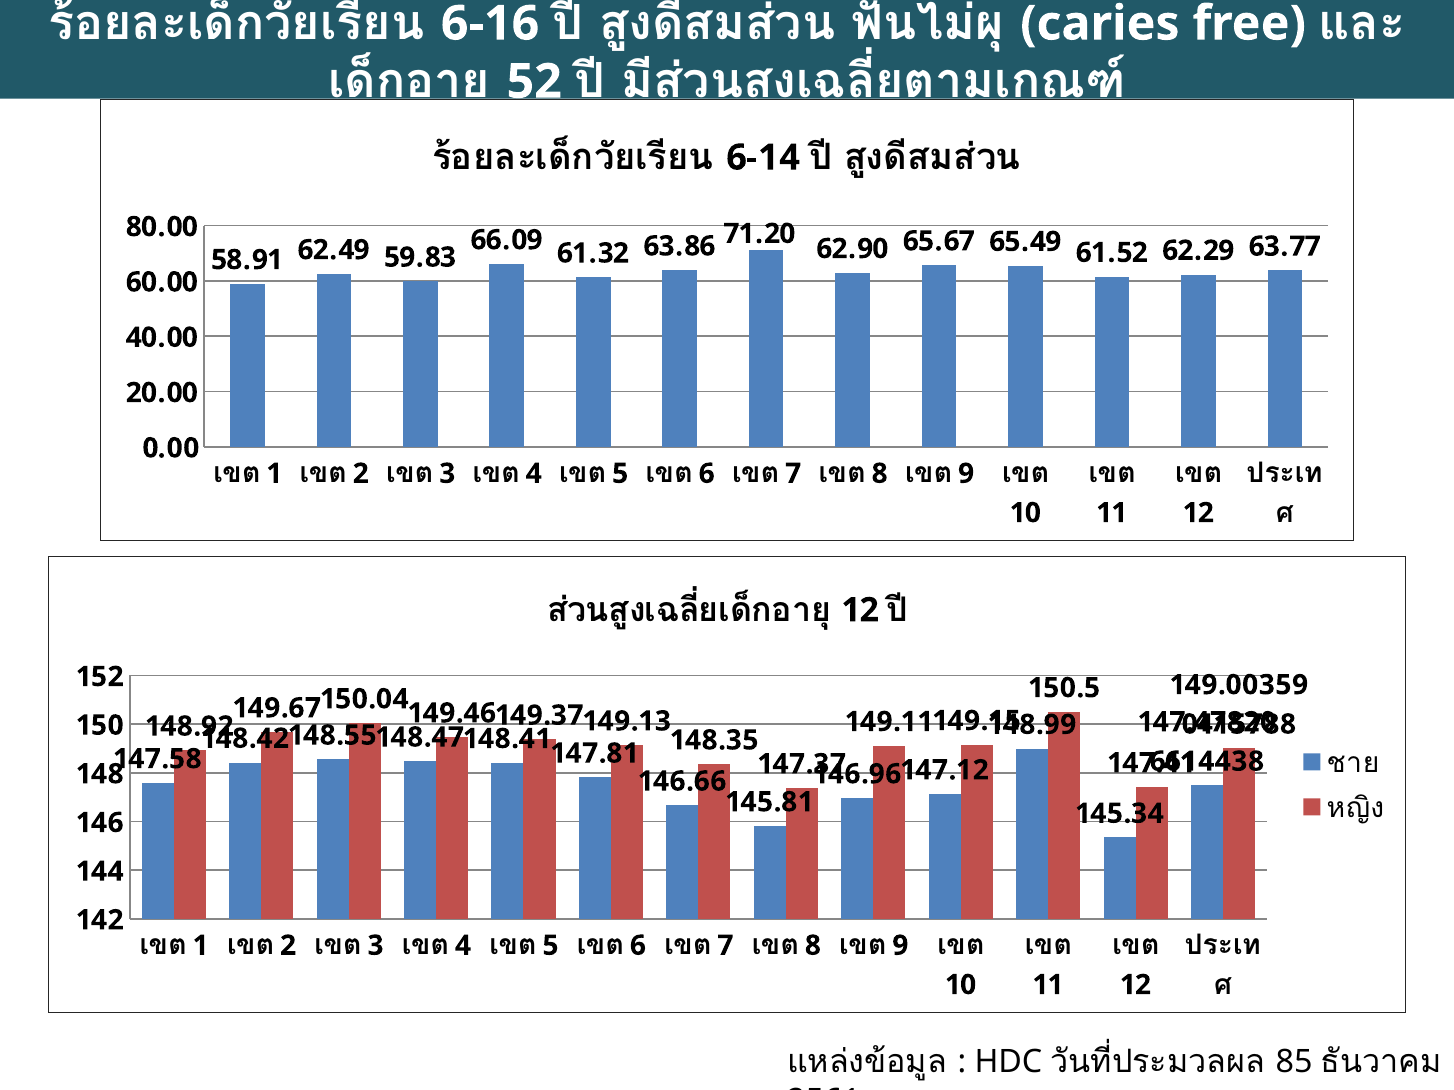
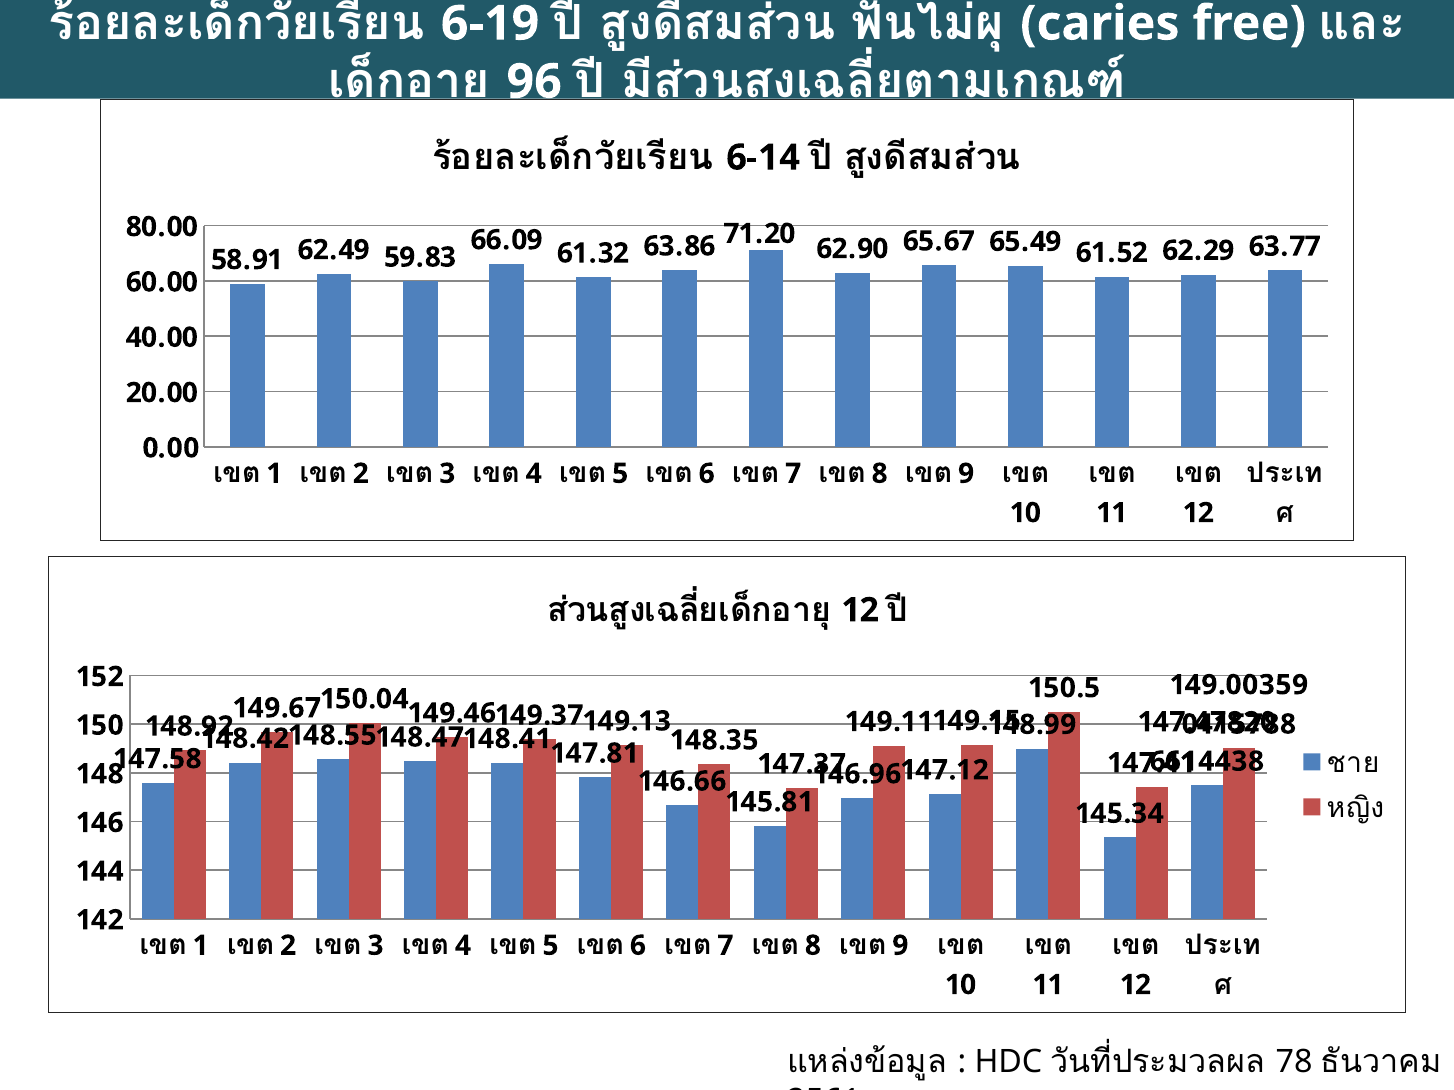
6-16: 6-16 -> 6-19
52: 52 -> 96
85: 85 -> 78
